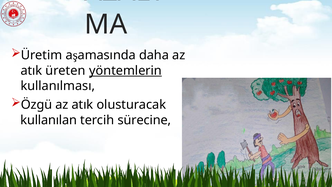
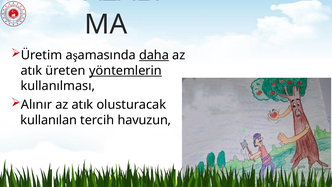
daha underline: none -> present
Özgü: Özgü -> Alınır
sürecine: sürecine -> havuzun
